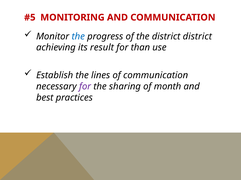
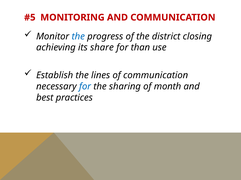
district district: district -> closing
result: result -> share
for at (85, 87) colour: purple -> blue
